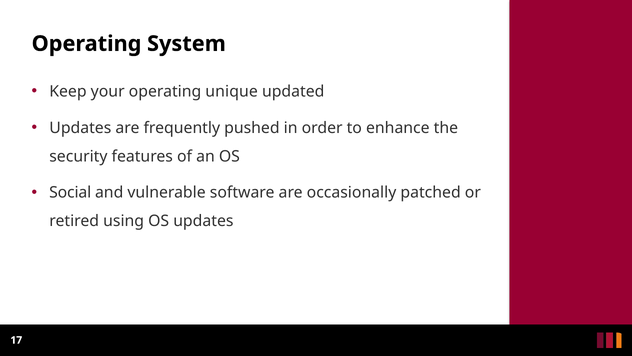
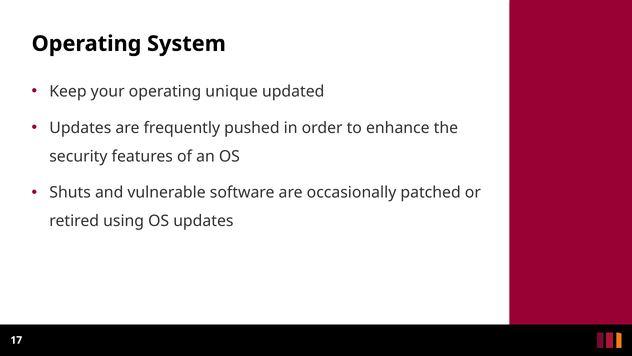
Social: Social -> Shuts
